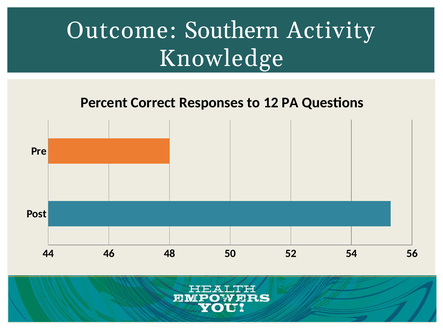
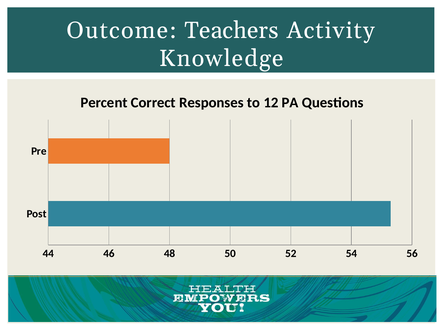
Southern: Southern -> Teachers
